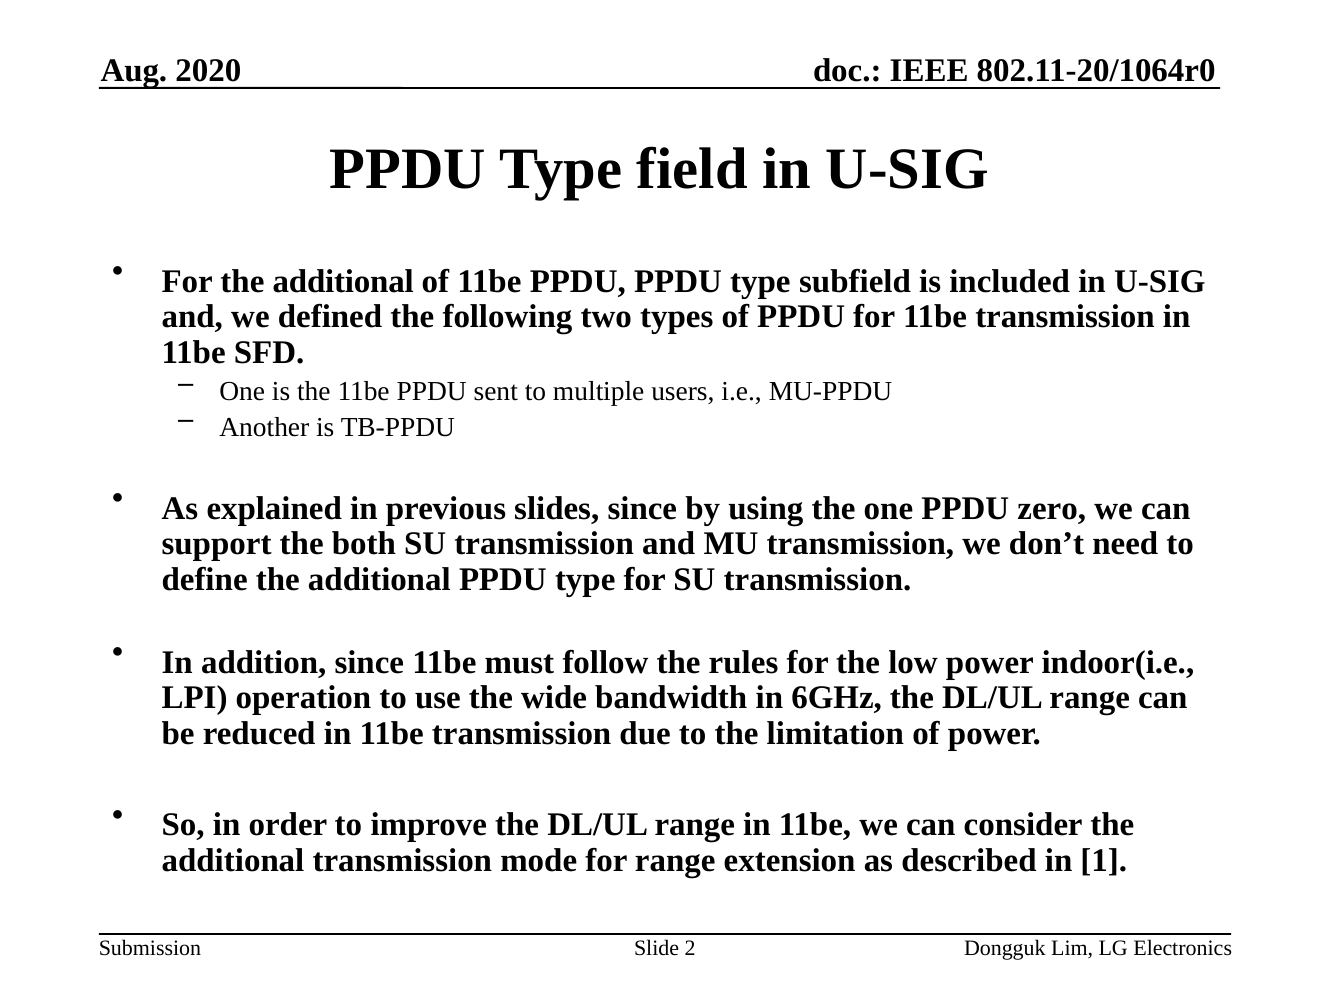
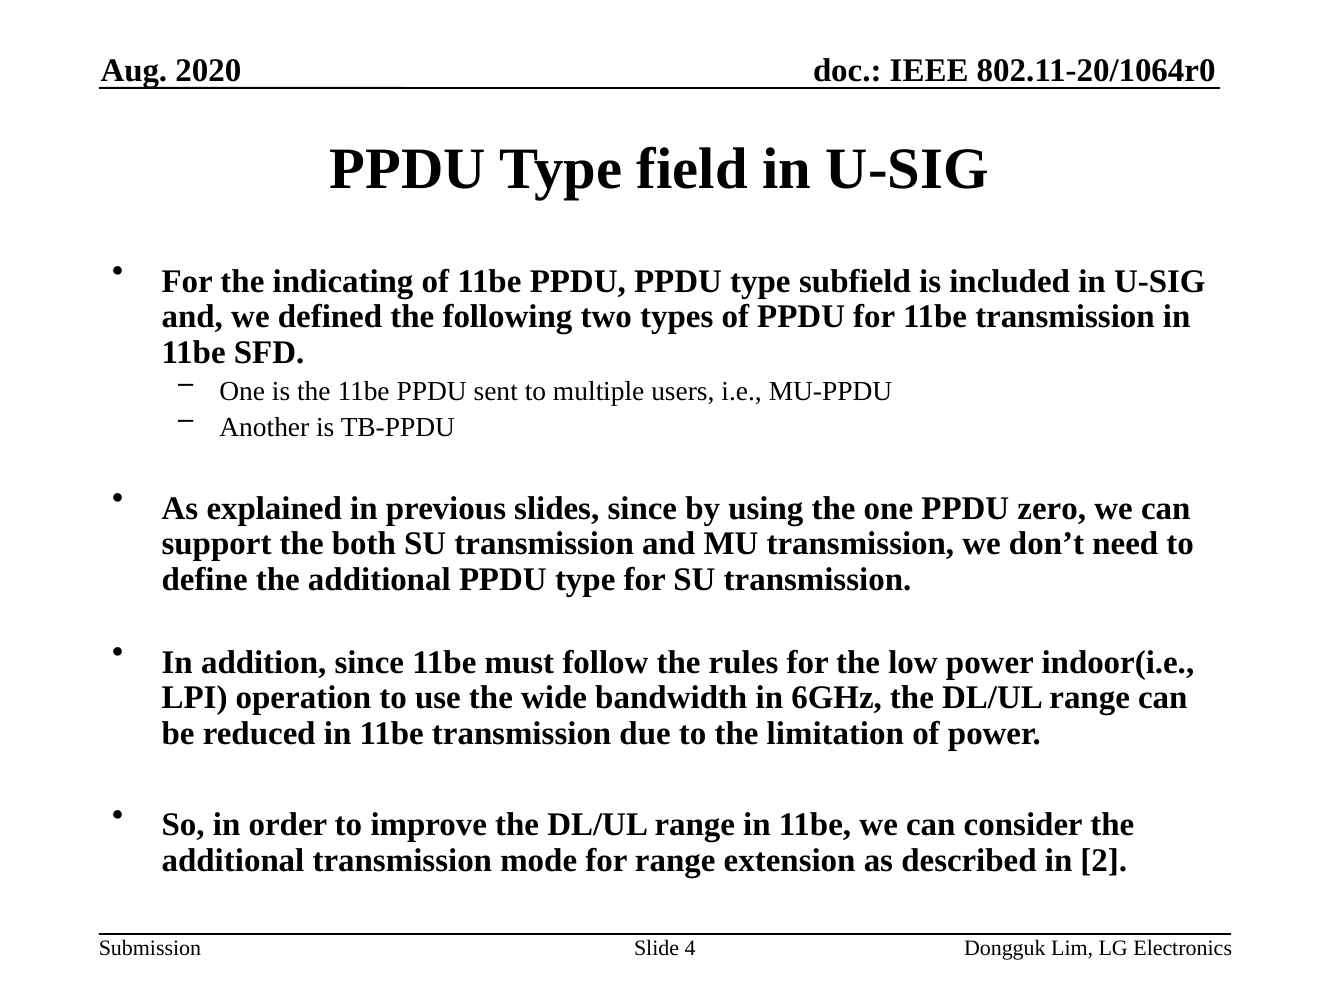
For the additional: additional -> indicating
1: 1 -> 2
2: 2 -> 4
